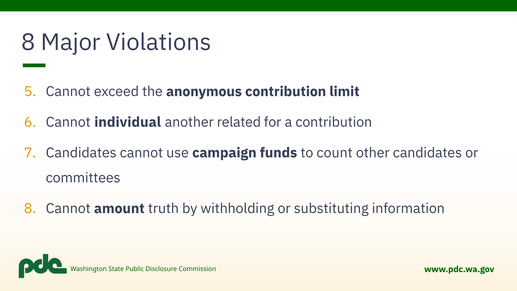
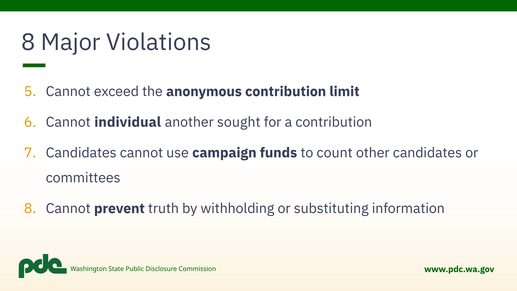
related: related -> sought
amount: amount -> prevent
